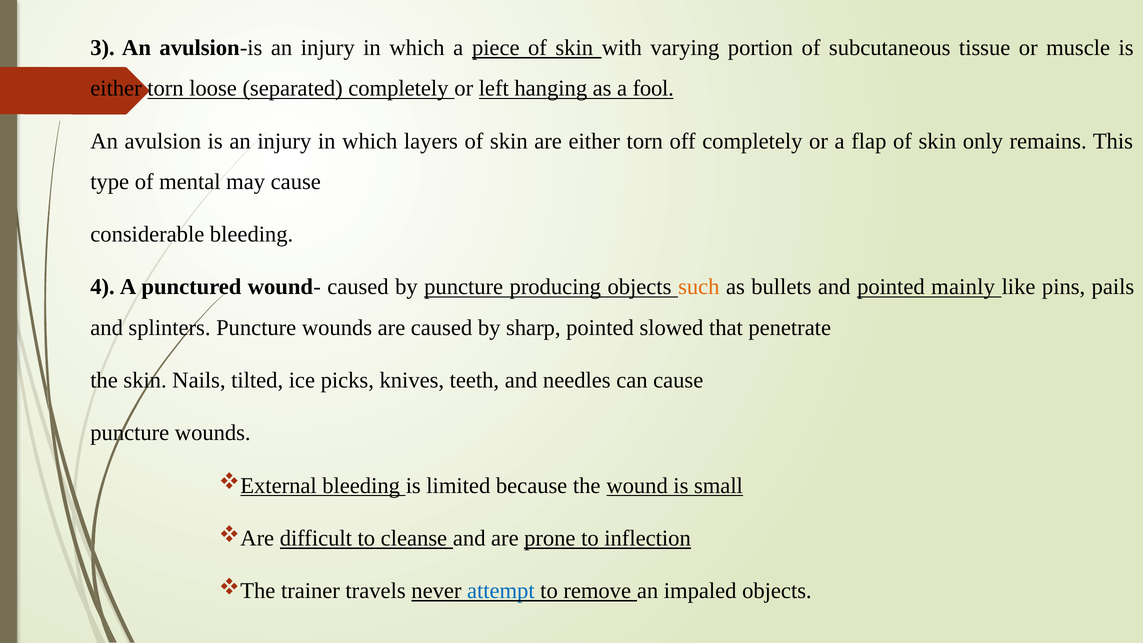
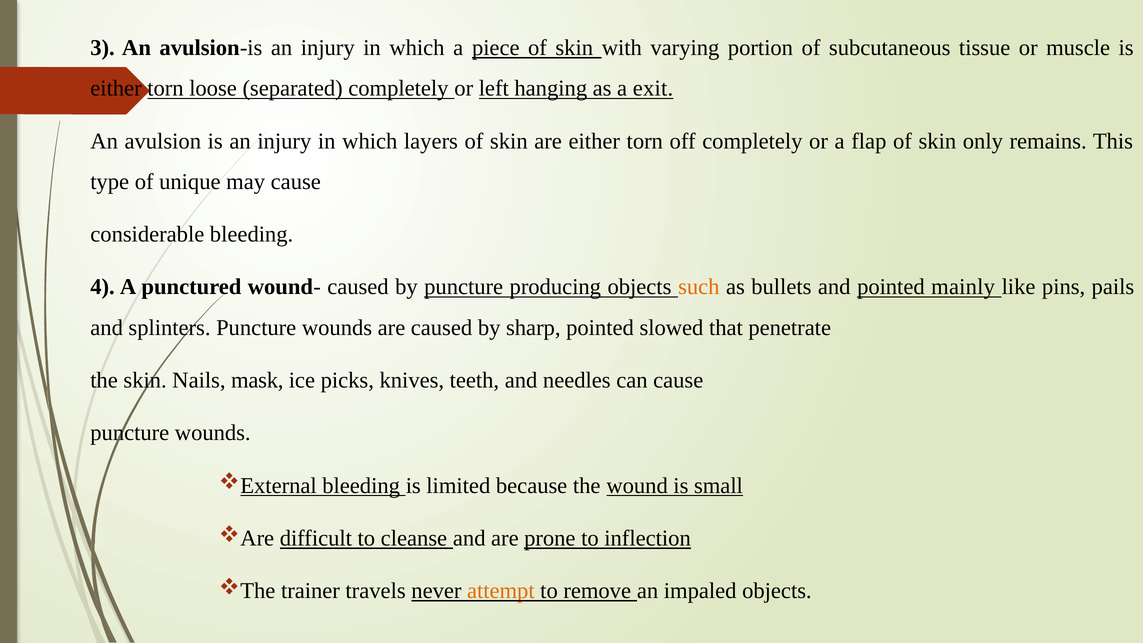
fool: fool -> exit
mental: mental -> unique
tilted: tilted -> mask
attempt colour: blue -> orange
